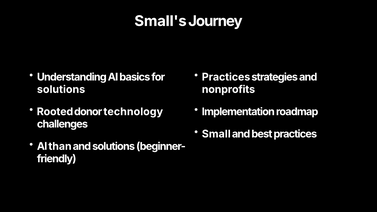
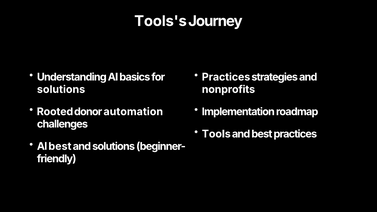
Small's: Small's -> Tools's
technology: technology -> automation
Small: Small -> Tools
AI than: than -> best
